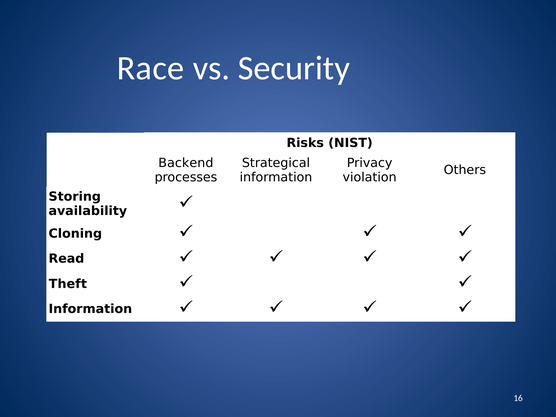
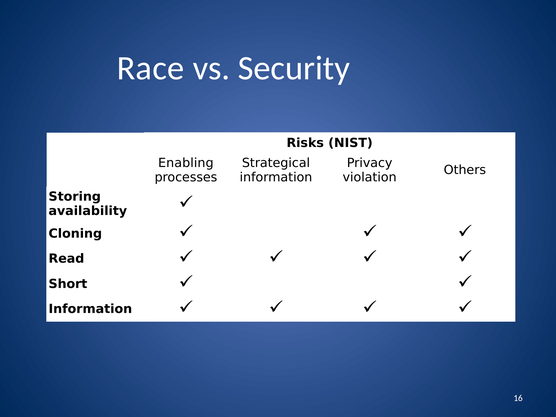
Backend: Backend -> Enabling
Theft: Theft -> Short
